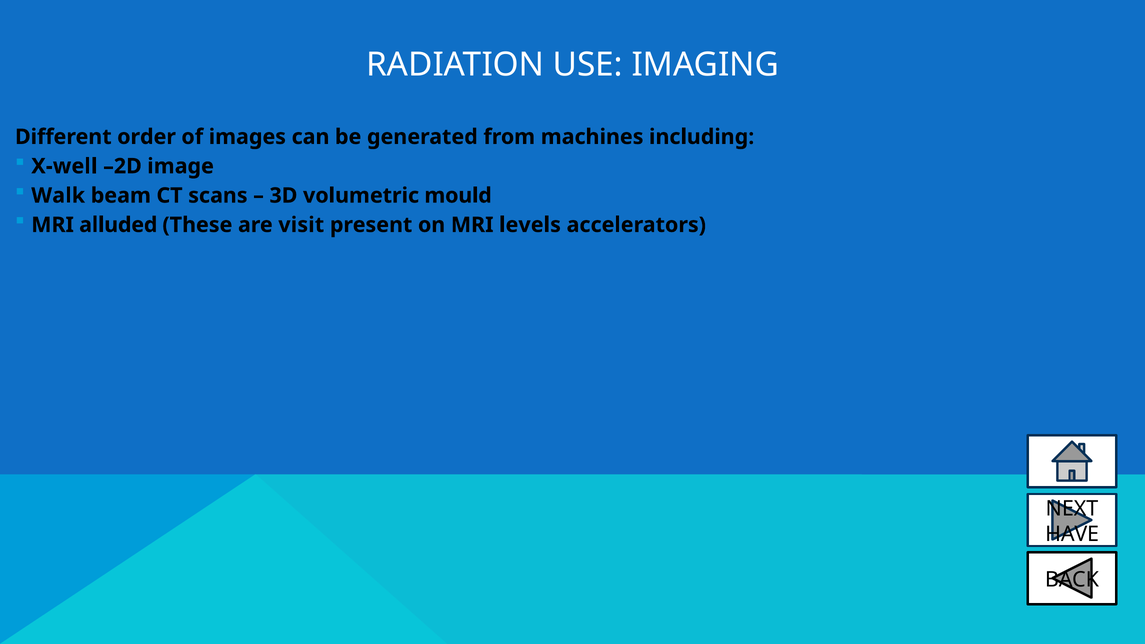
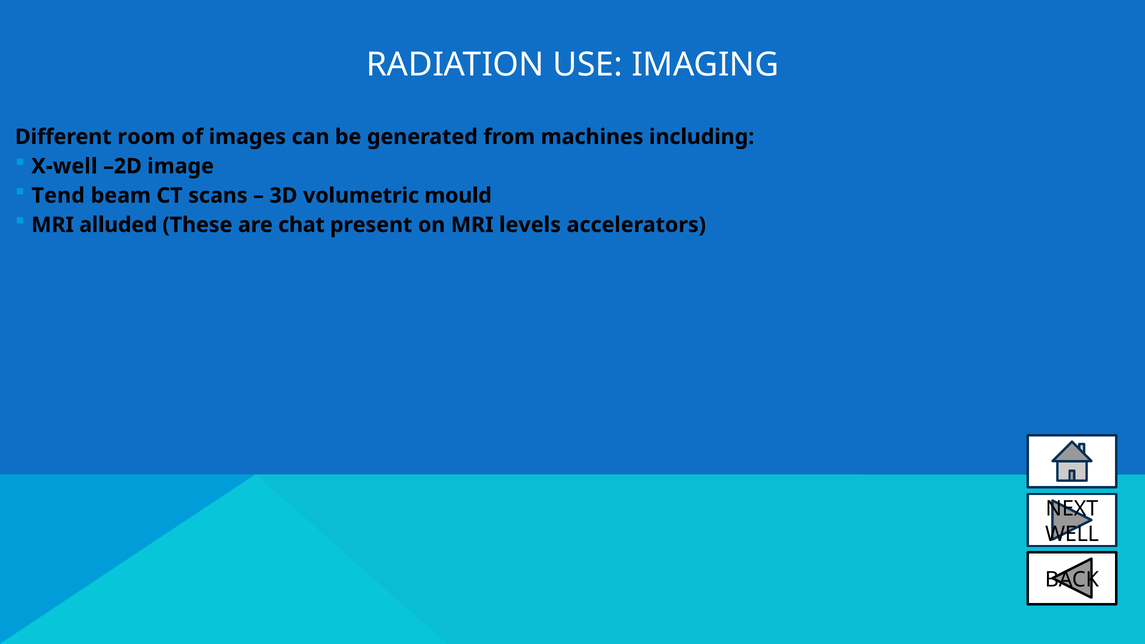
order: order -> room
Walk: Walk -> Tend
visit: visit -> chat
HAVE: HAVE -> WELL
